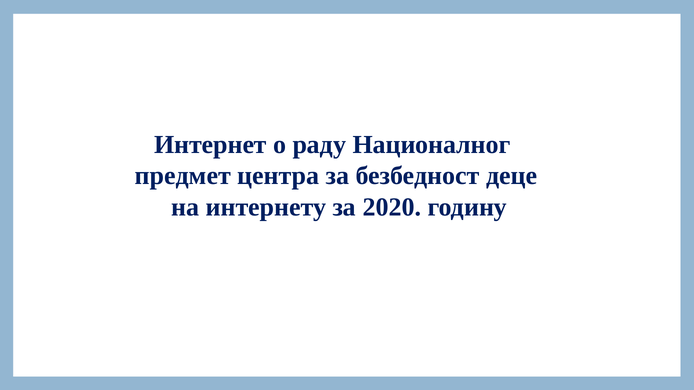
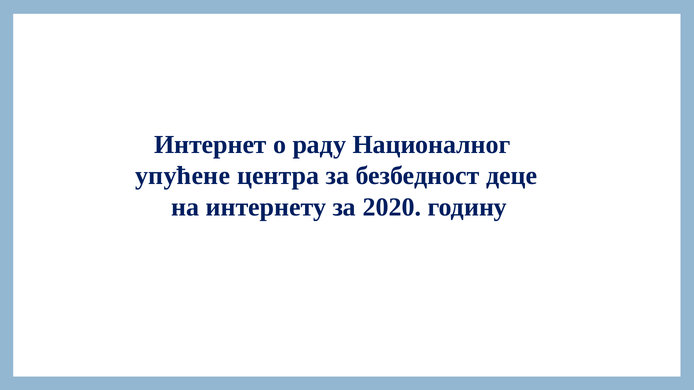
предмет: предмет -> упућене
